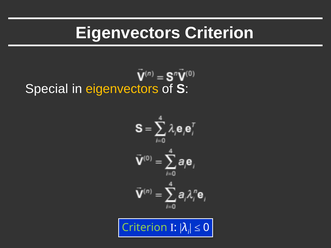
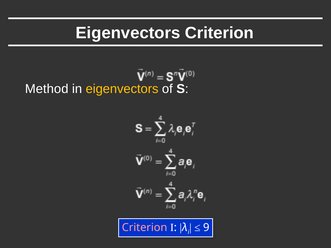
Special: Special -> Method
Criterion at (145, 228) colour: light green -> pink
0: 0 -> 9
